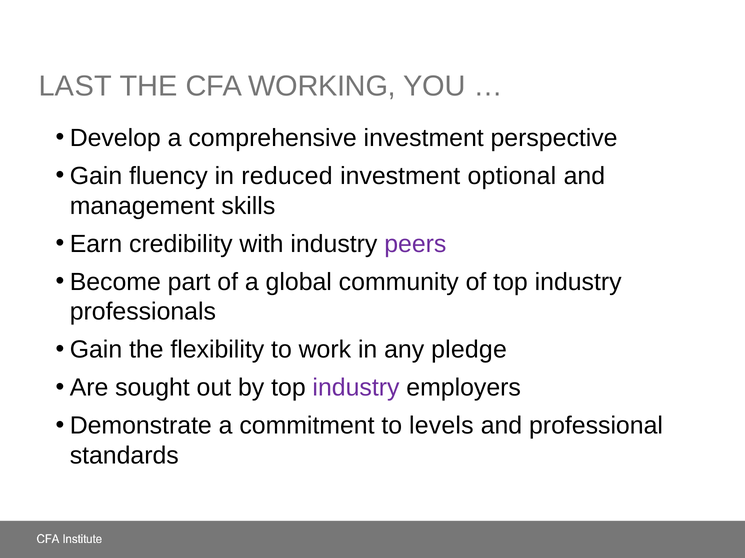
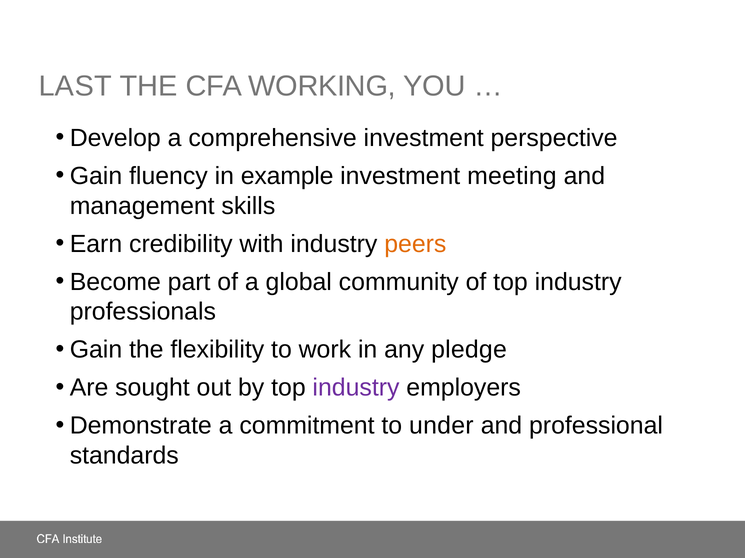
reduced: reduced -> example
optional: optional -> meeting
peers colour: purple -> orange
levels: levels -> under
